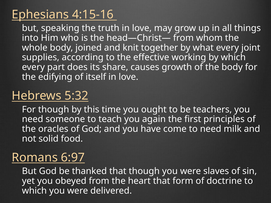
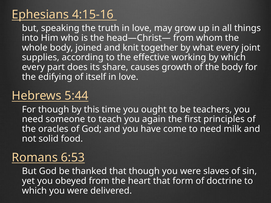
5:32: 5:32 -> 5:44
6:97: 6:97 -> 6:53
